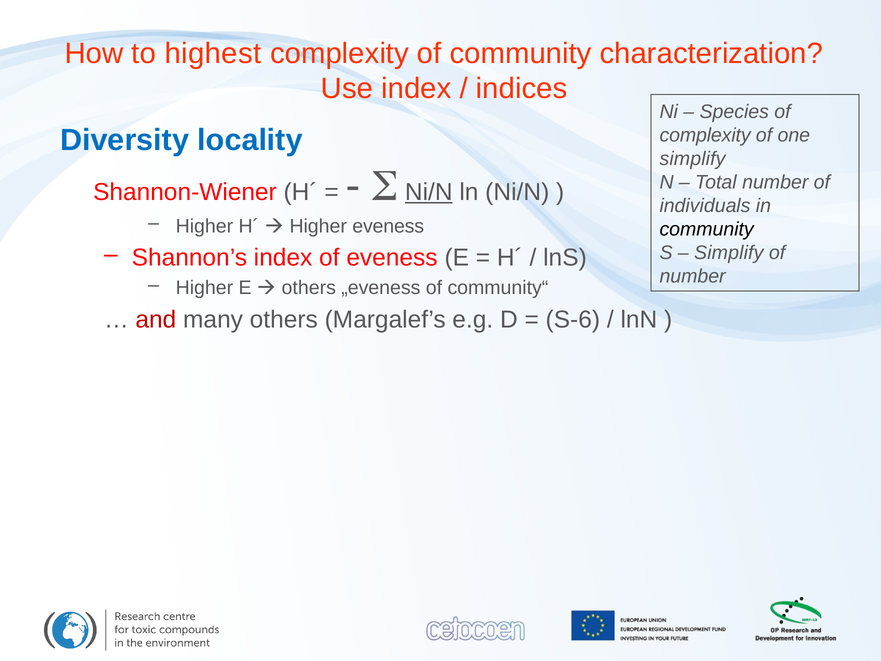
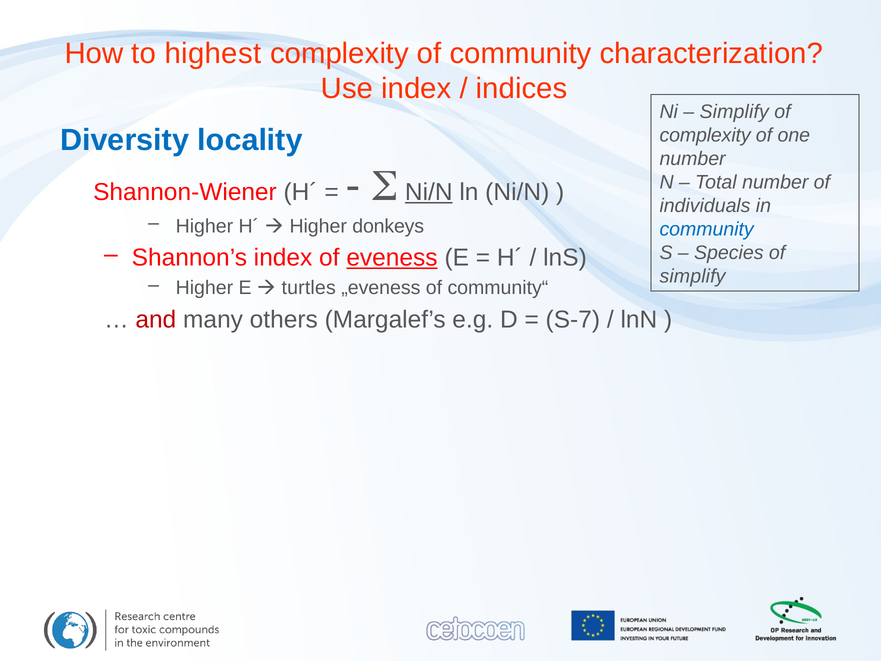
Species at (734, 112): Species -> Simplify
simplify at (692, 159): simplify -> number
Higher eveness: eveness -> donkeys
community at (707, 229) colour: black -> blue
Simplify at (729, 253): Simplify -> Species
eveness at (392, 258) underline: none -> present
number at (693, 276): number -> simplify
others at (309, 288): others -> turtles
S-6: S-6 -> S-7
